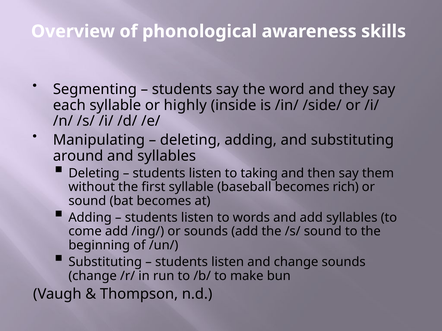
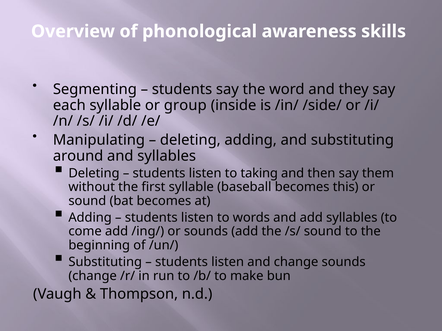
highly: highly -> group
rich: rich -> this
